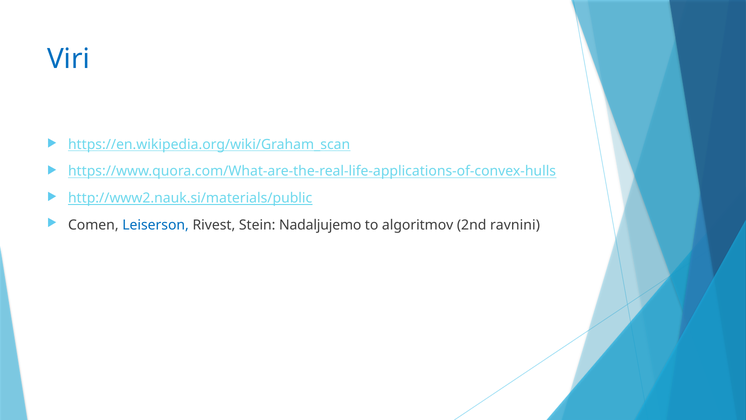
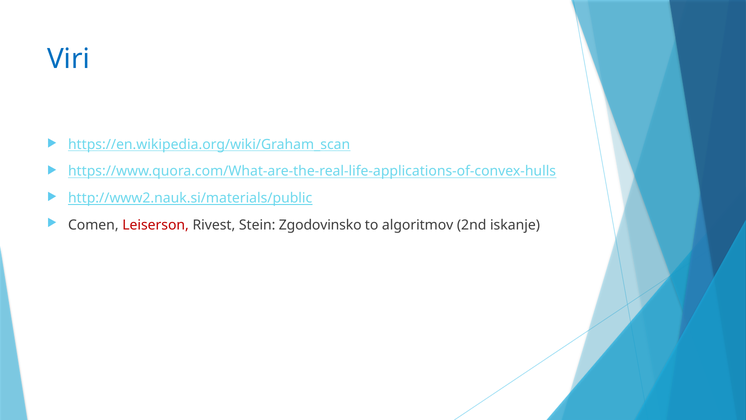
Leiserson colour: blue -> red
Nadaljujemo: Nadaljujemo -> Zgodovinsko
ravnini: ravnini -> iskanje
